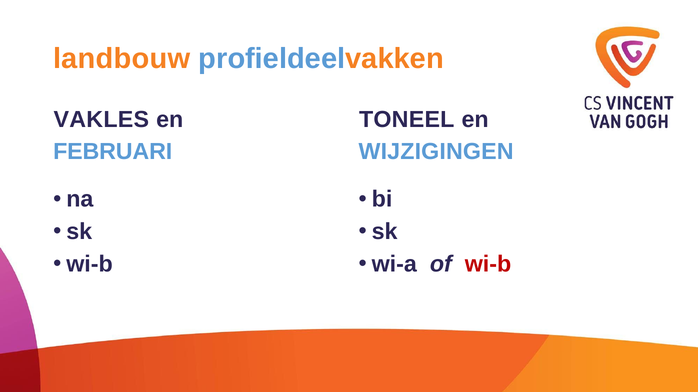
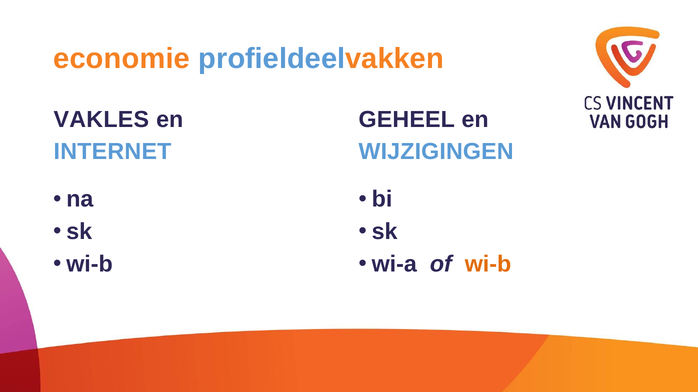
landbouw: landbouw -> economie
TONEEL: TONEEL -> GEHEEL
FEBRUARI: FEBRUARI -> INTERNET
wi-b at (488, 264) colour: red -> orange
